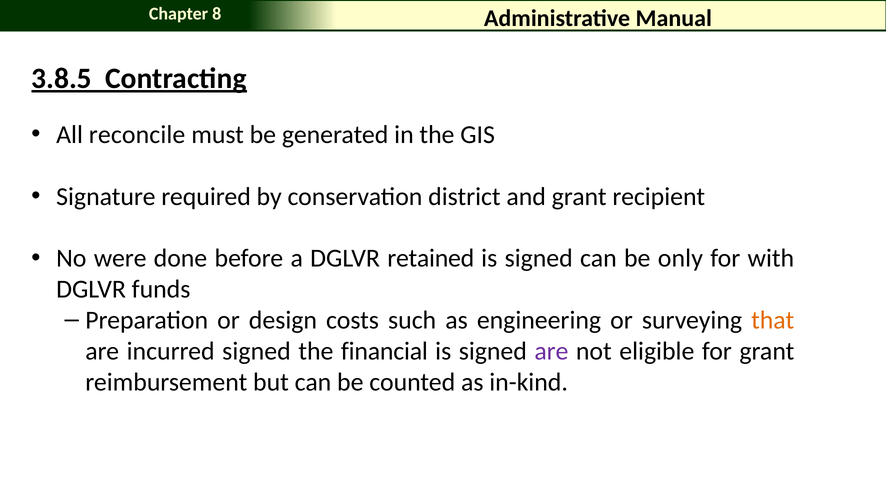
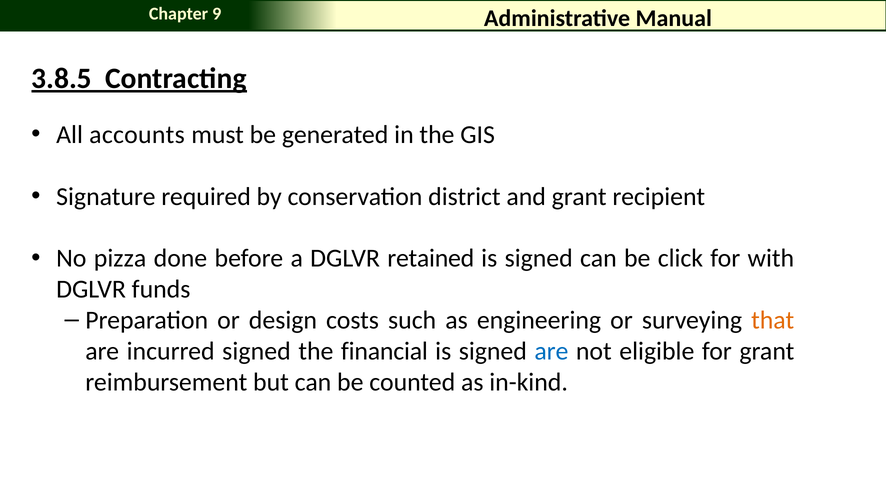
8: 8 -> 9
reconcile: reconcile -> accounts
were: were -> pizza
only: only -> click
are at (551, 351) colour: purple -> blue
